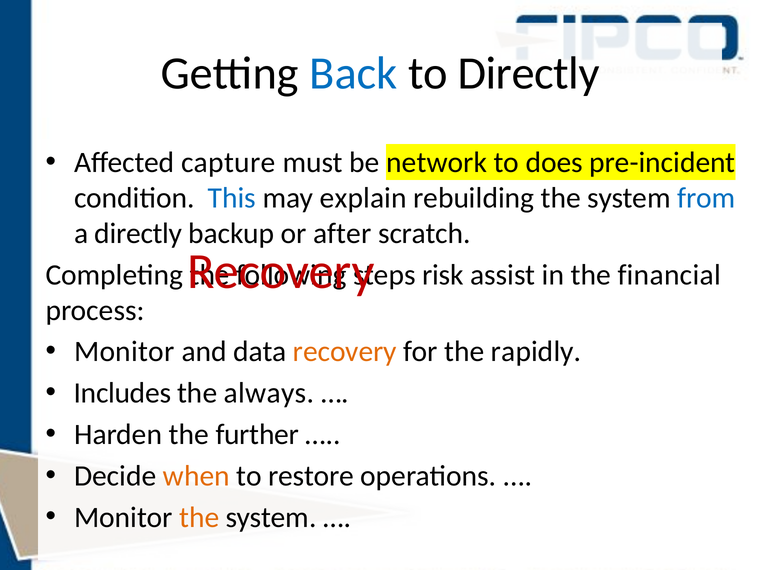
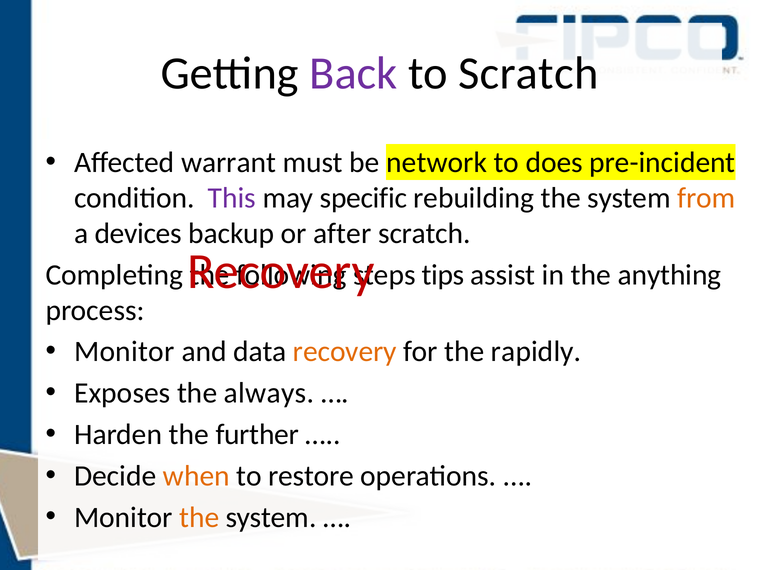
Back colour: blue -> purple
to Directly: Directly -> Scratch
capture: capture -> warrant
This colour: blue -> purple
explain: explain -> specific
from colour: blue -> orange
a directly: directly -> devices
risk: risk -> tips
financial: financial -> anything
Includes: Includes -> Exposes
